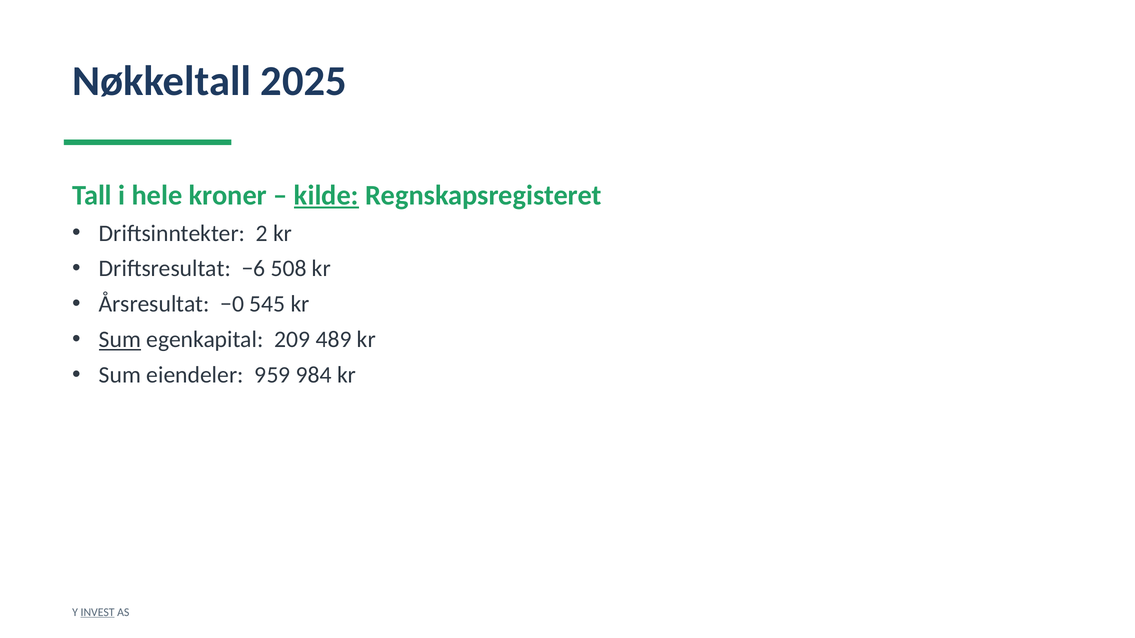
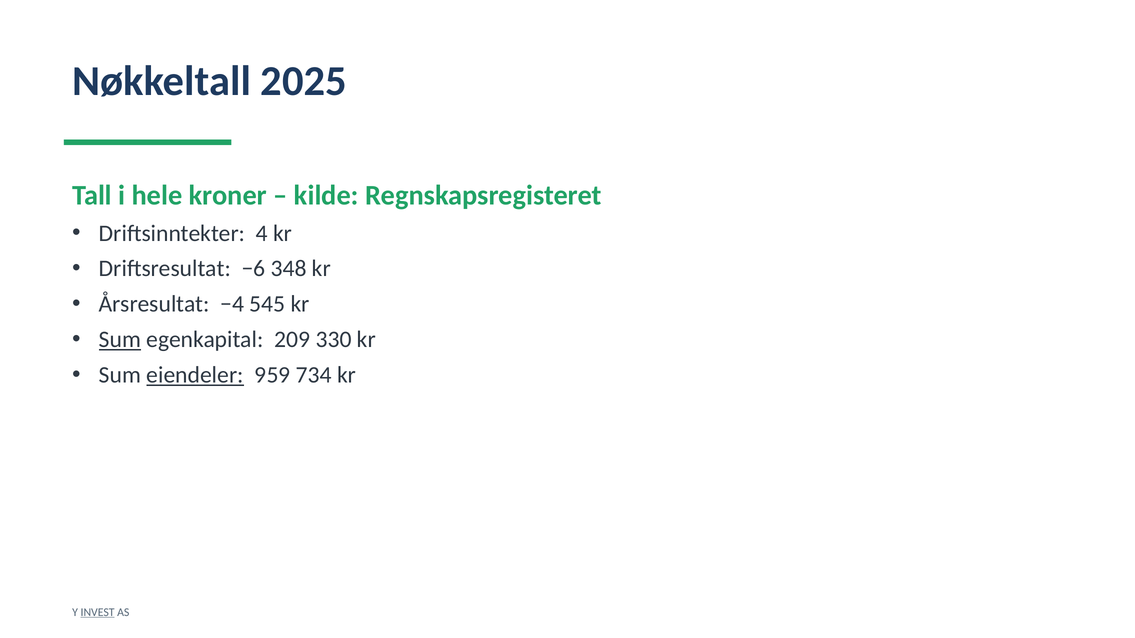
kilde underline: present -> none
2: 2 -> 4
508: 508 -> 348
−0: −0 -> −4
489: 489 -> 330
eiendeler underline: none -> present
984: 984 -> 734
